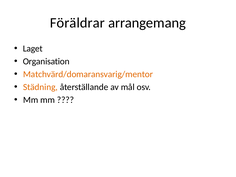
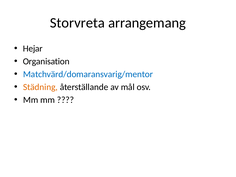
Föräldrar: Föräldrar -> Storvreta
Laget: Laget -> Hejar
Matchvärd/domaransvarig/mentor colour: orange -> blue
